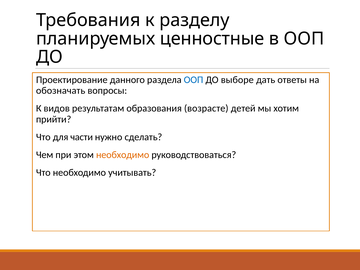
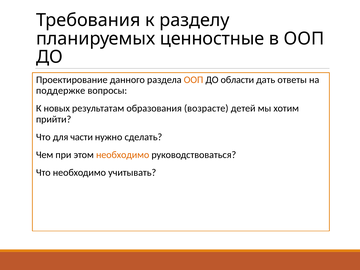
ООП at (194, 80) colour: blue -> orange
выборе: выборе -> области
обозначать: обозначать -> поддержке
видов: видов -> новых
